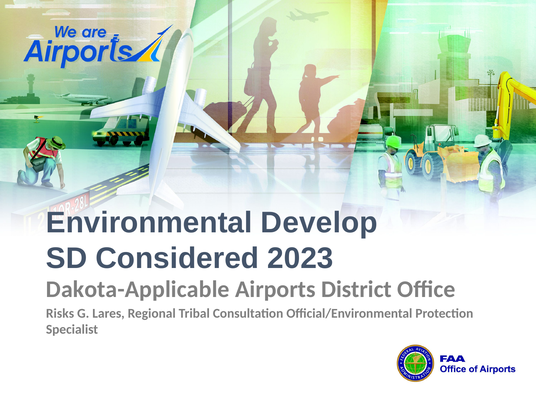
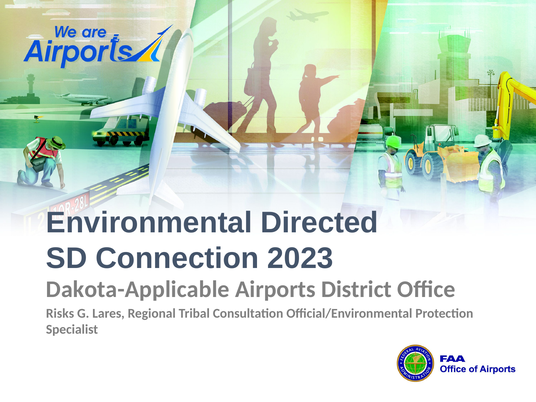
Develop: Develop -> Directed
Considered: Considered -> Connection
